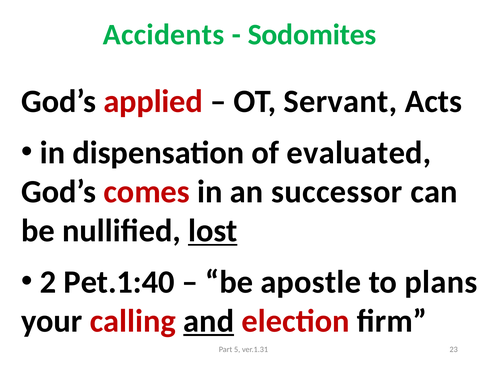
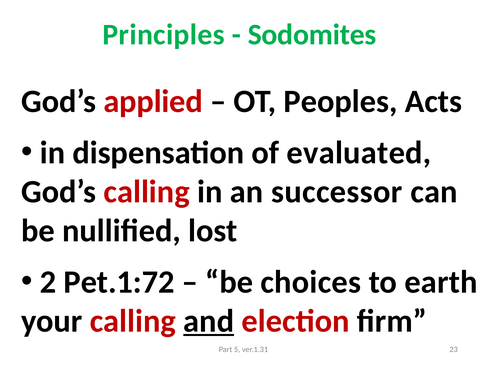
Accidents: Accidents -> Principles
Servant: Servant -> Peoples
God’s comes: comes -> calling
lost underline: present -> none
Pet.1:40: Pet.1:40 -> Pet.1:72
apostle: apostle -> choices
plans: plans -> earth
